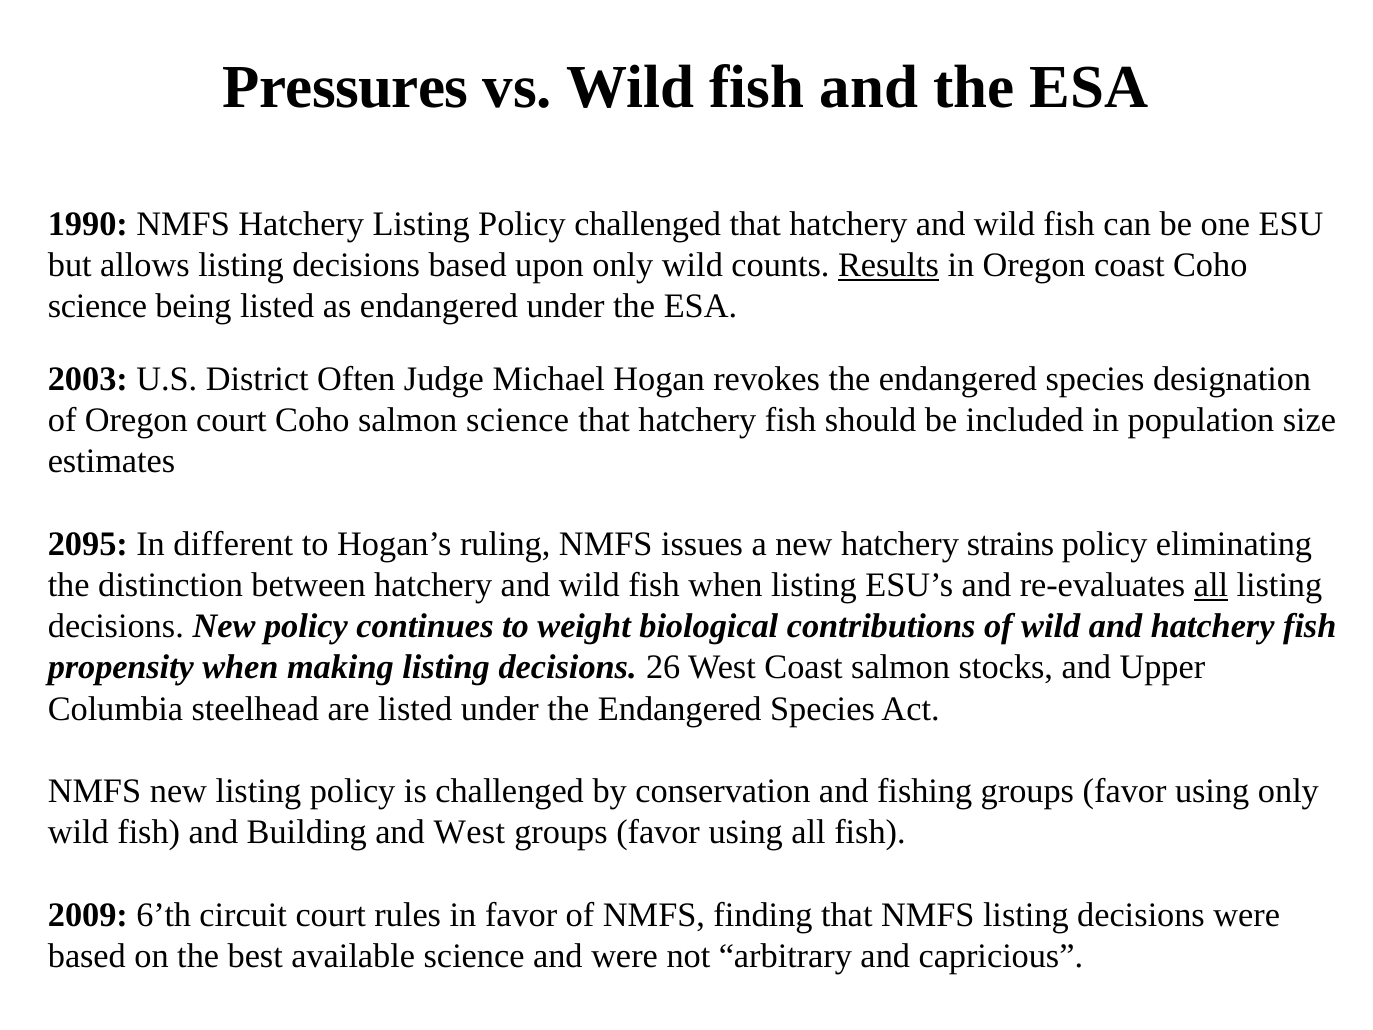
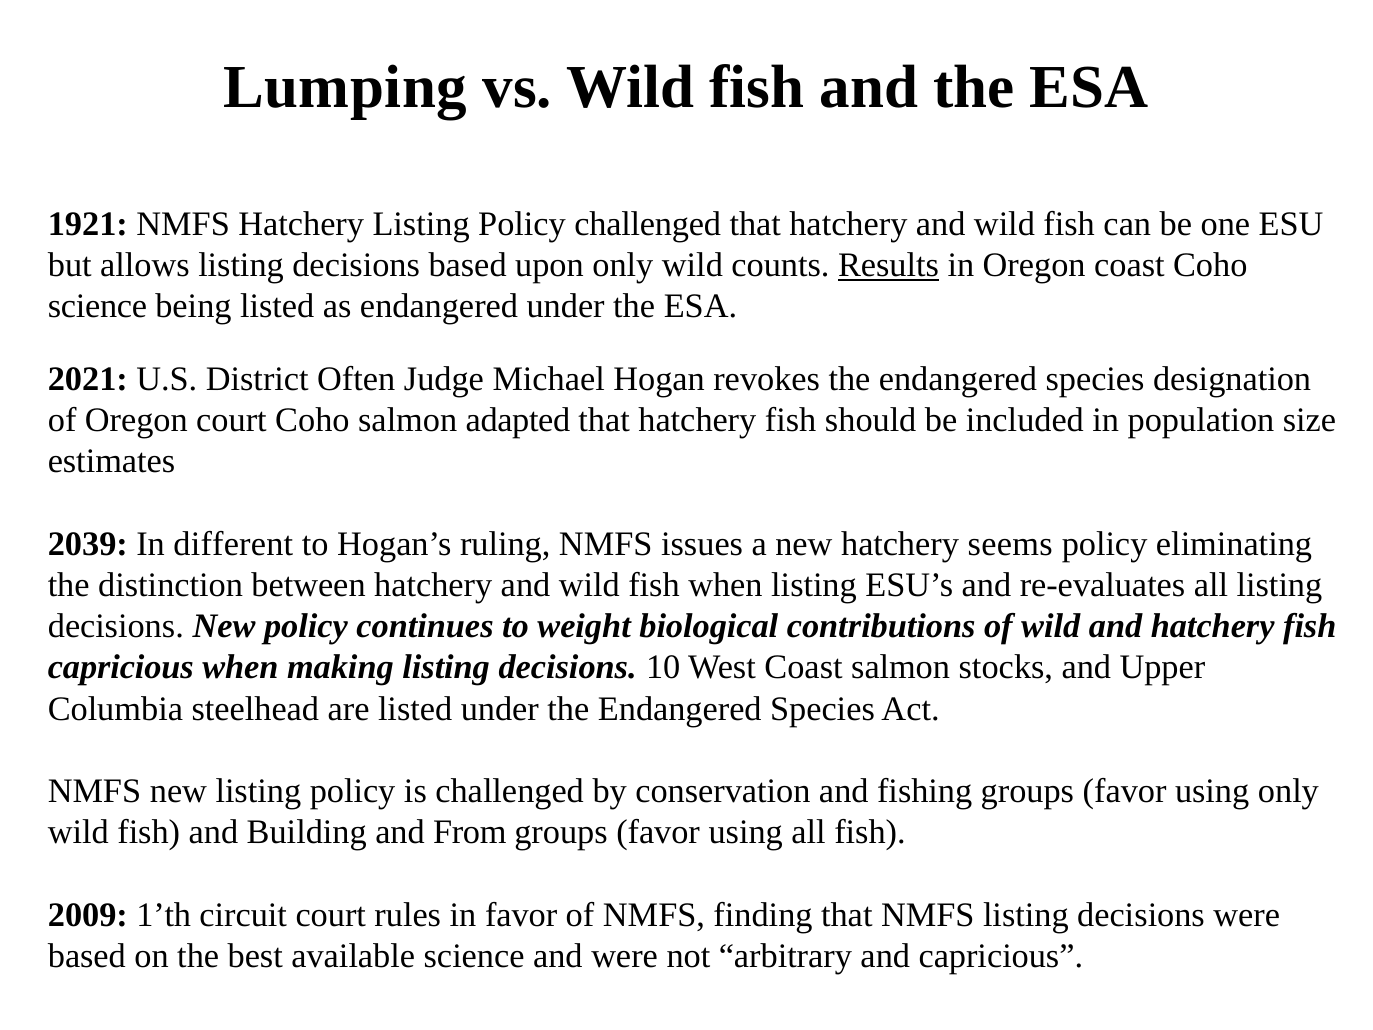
Pressures: Pressures -> Lumping
1990: 1990 -> 1921
2003: 2003 -> 2021
salmon science: science -> adapted
2095: 2095 -> 2039
strains: strains -> seems
all at (1211, 585) underline: present -> none
propensity at (121, 667): propensity -> capricious
26: 26 -> 10
and West: West -> From
6’th: 6’th -> 1’th
